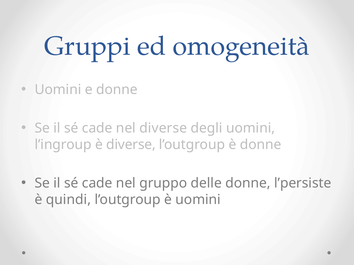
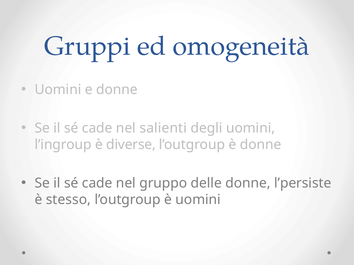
nel diverse: diverse -> salienti
quindi: quindi -> stesso
